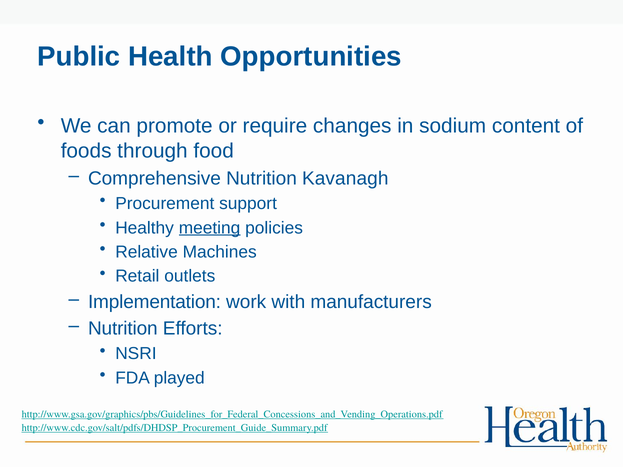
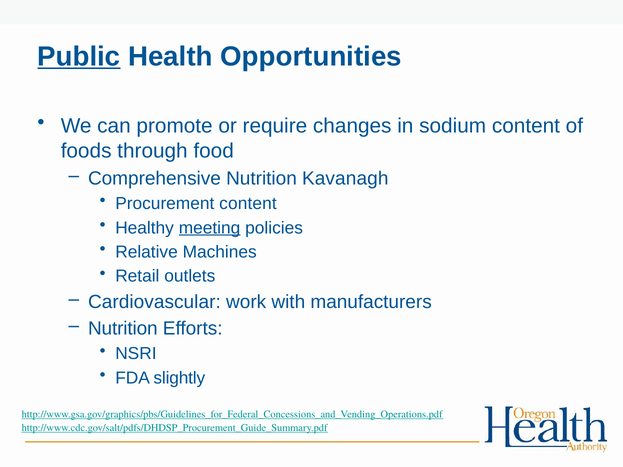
Public underline: none -> present
Procurement support: support -> content
Implementation: Implementation -> Cardiovascular
played: played -> slightly
